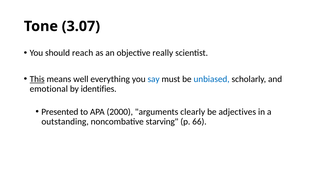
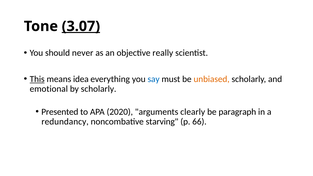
3.07 underline: none -> present
reach: reach -> never
well: well -> idea
unbiased colour: blue -> orange
by identifies: identifies -> scholarly
2000: 2000 -> 2020
adjectives: adjectives -> paragraph
outstanding: outstanding -> redundancy
